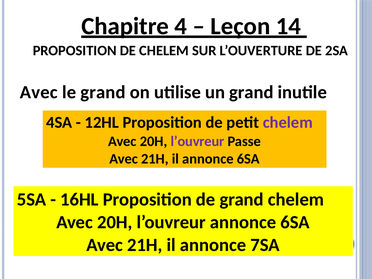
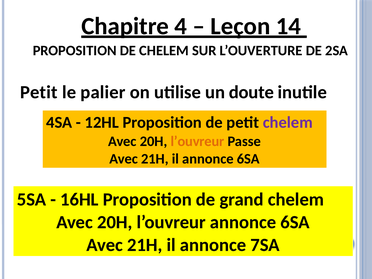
Avec at (39, 92): Avec -> Petit
le grand: grand -> palier
un grand: grand -> doute
l’ouvreur at (197, 141) colour: purple -> orange
